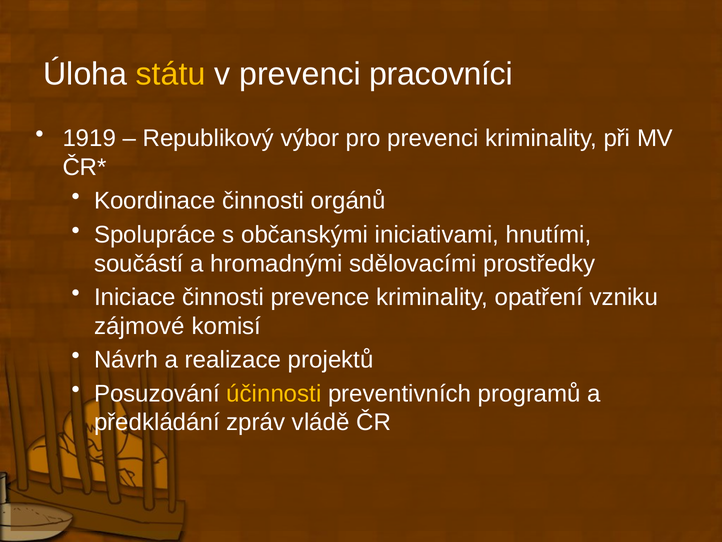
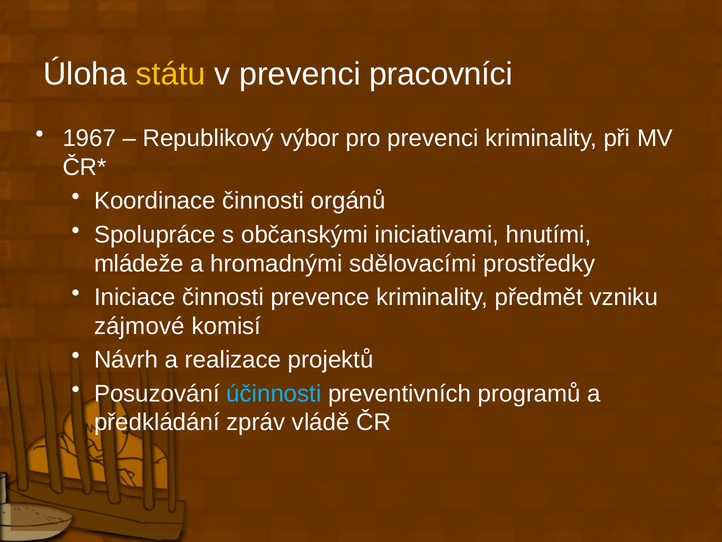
1919: 1919 -> 1967
součástí: součástí -> mládeže
opatření: opatření -> předmět
účinnosti colour: yellow -> light blue
